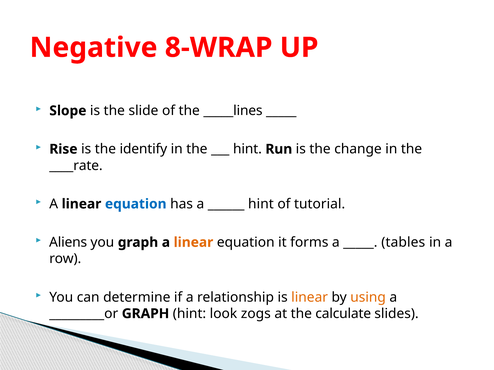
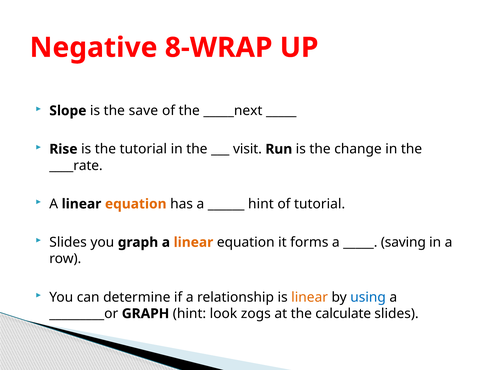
slide: slide -> save
_____lines: _____lines -> _____next
the identify: identify -> tutorial
hint at (247, 149): hint -> visit
equation at (136, 204) colour: blue -> orange
Aliens at (68, 243): Aliens -> Slides
tables: tables -> saving
using colour: orange -> blue
